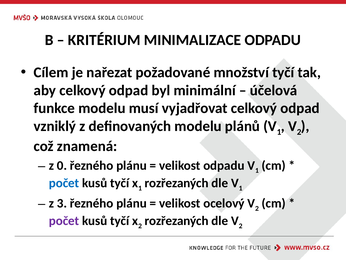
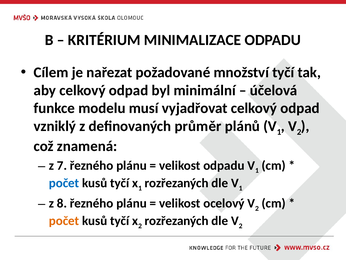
definovaných modelu: modelu -> průměr
0: 0 -> 7
3: 3 -> 8
počet at (64, 221) colour: purple -> orange
